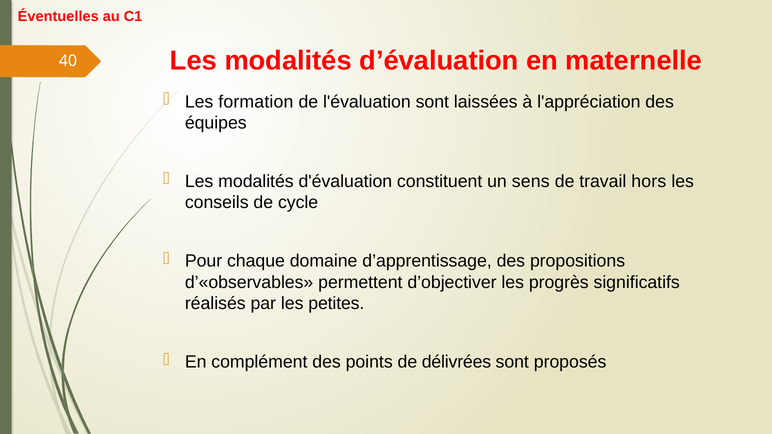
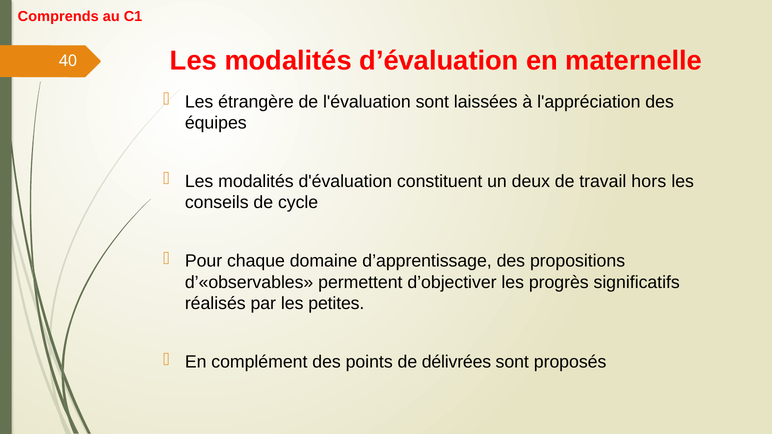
Éventuelles: Éventuelles -> Comprends
formation: formation -> étrangère
sens: sens -> deux
